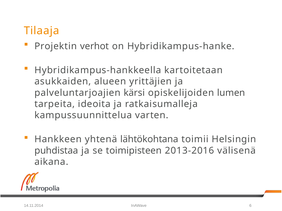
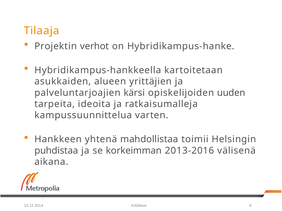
lumen: lumen -> uuden
lähtökohtana: lähtökohtana -> mahdollistaa
toimipisteen: toimipisteen -> korkeimman
